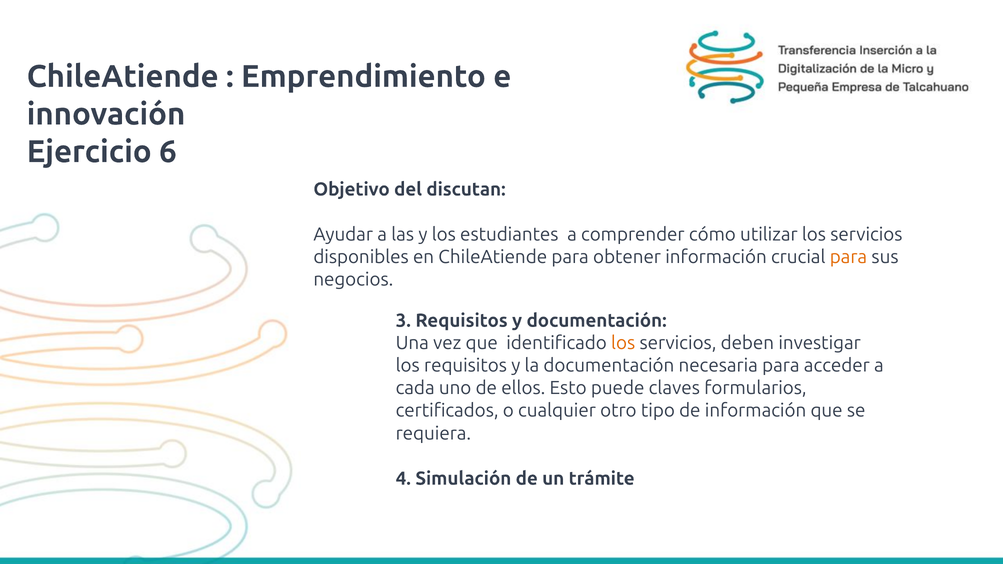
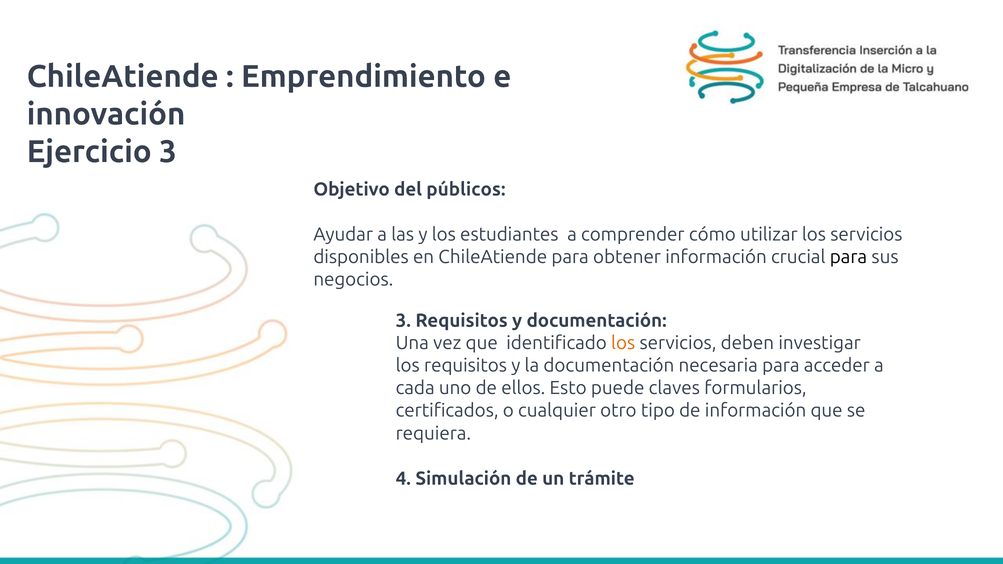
Ejercicio 6: 6 -> 3
discutan: discutan -> públicos
para at (848, 257) colour: orange -> black
